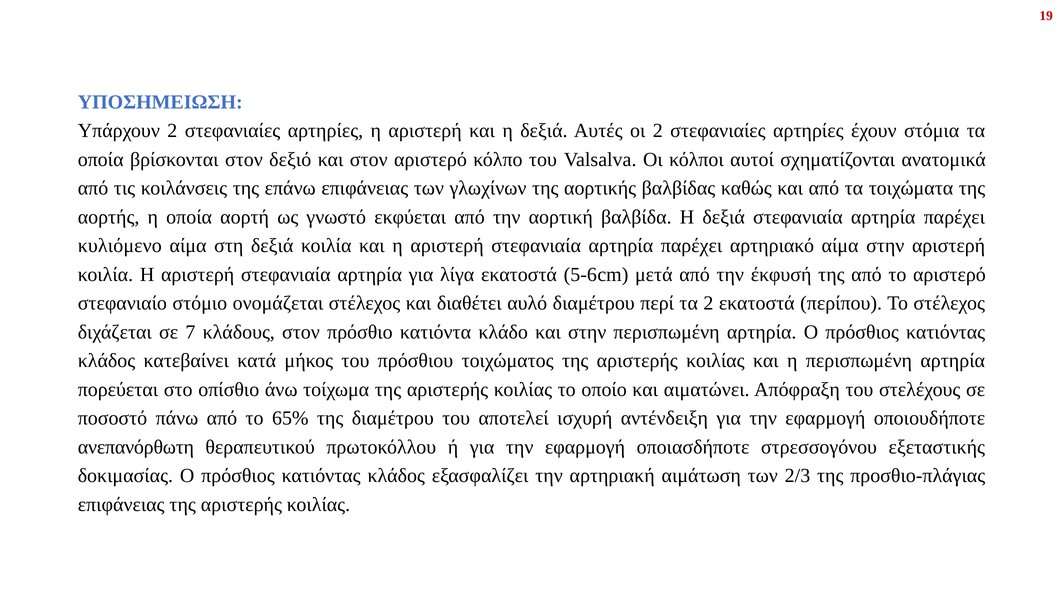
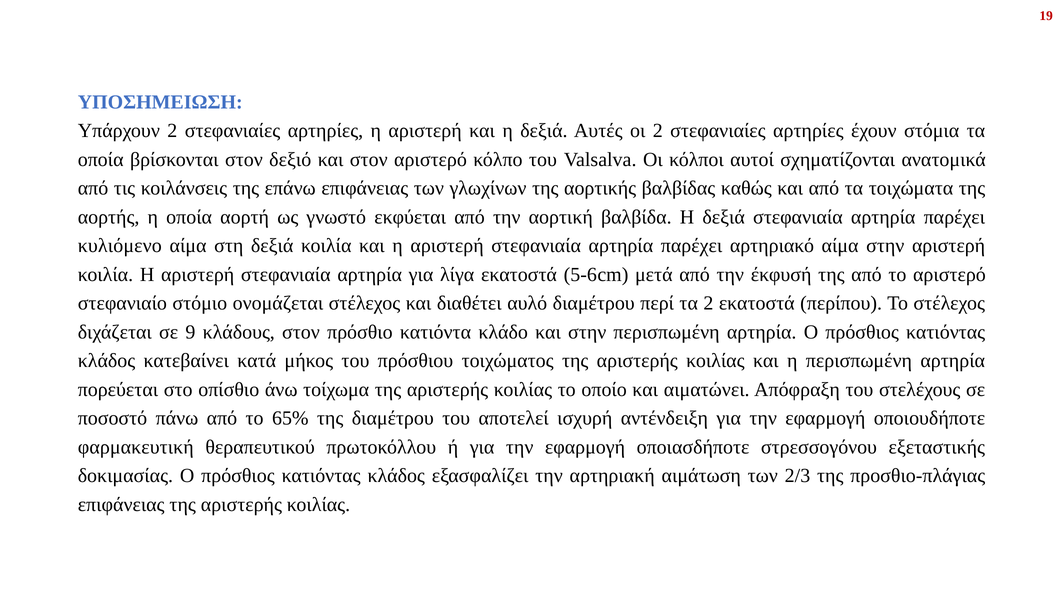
7: 7 -> 9
ανεπανόρθωτη: ανεπανόρθωτη -> φαρμακευτική
